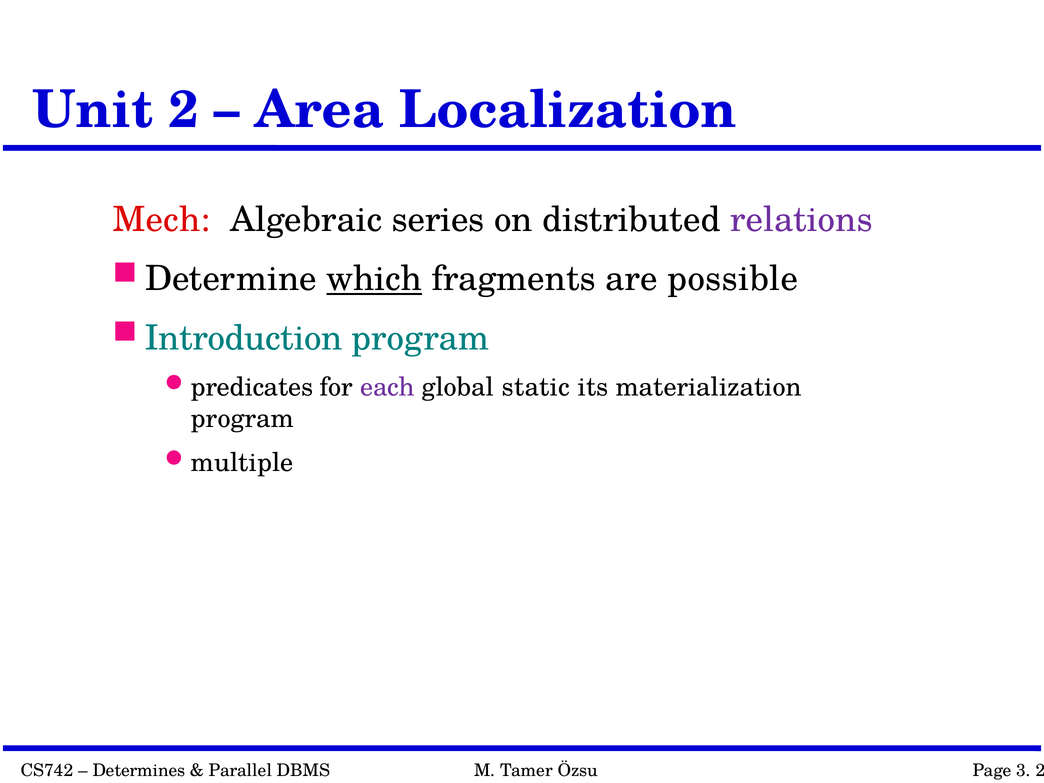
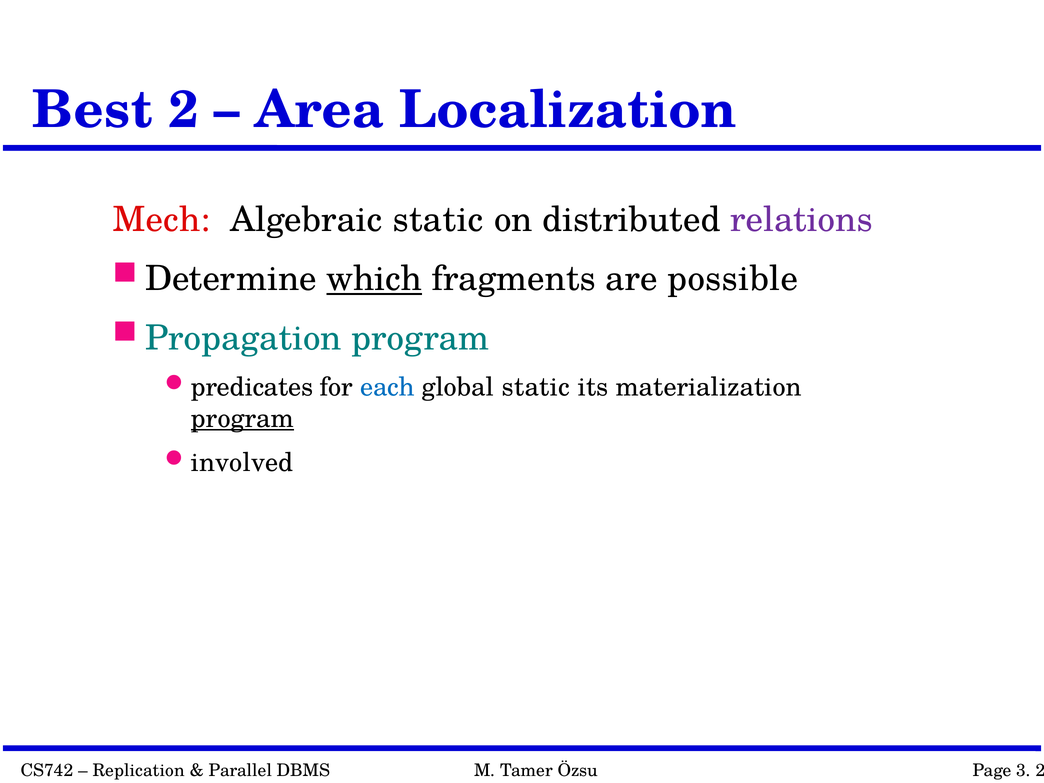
Unit: Unit -> Best
Algebraic series: series -> static
Introduction: Introduction -> Propagation
each colour: purple -> blue
program at (242, 418) underline: none -> present
multiple: multiple -> involved
Determines: Determines -> Replication
